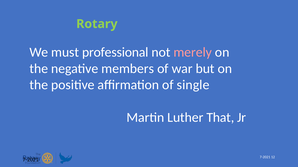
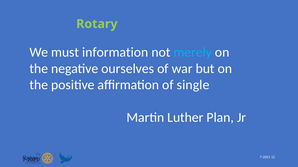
professional: professional -> information
merely colour: pink -> light blue
members: members -> ourselves
That: That -> Plan
